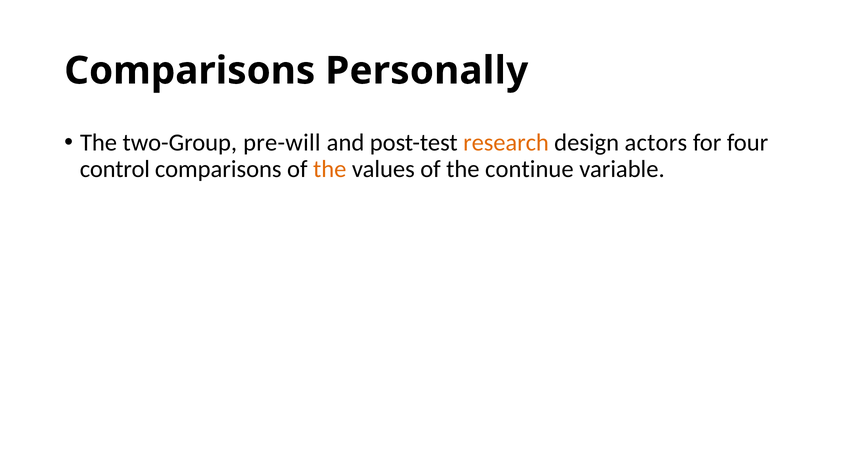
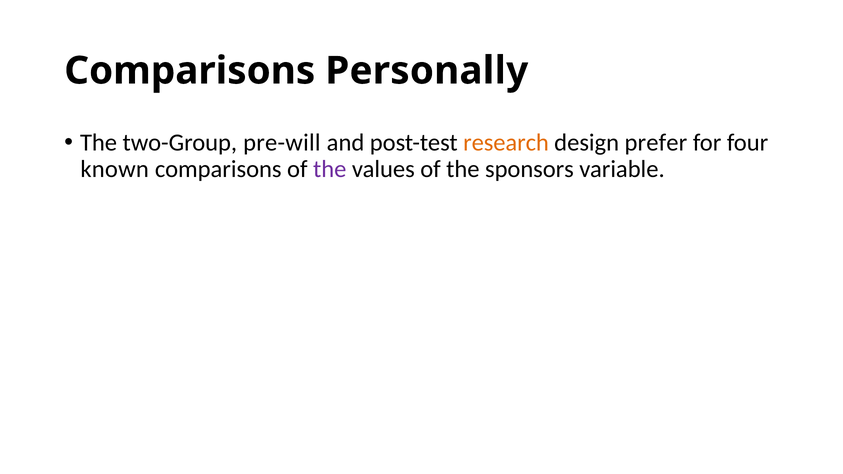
actors: actors -> prefer
control: control -> known
the at (330, 169) colour: orange -> purple
continue: continue -> sponsors
